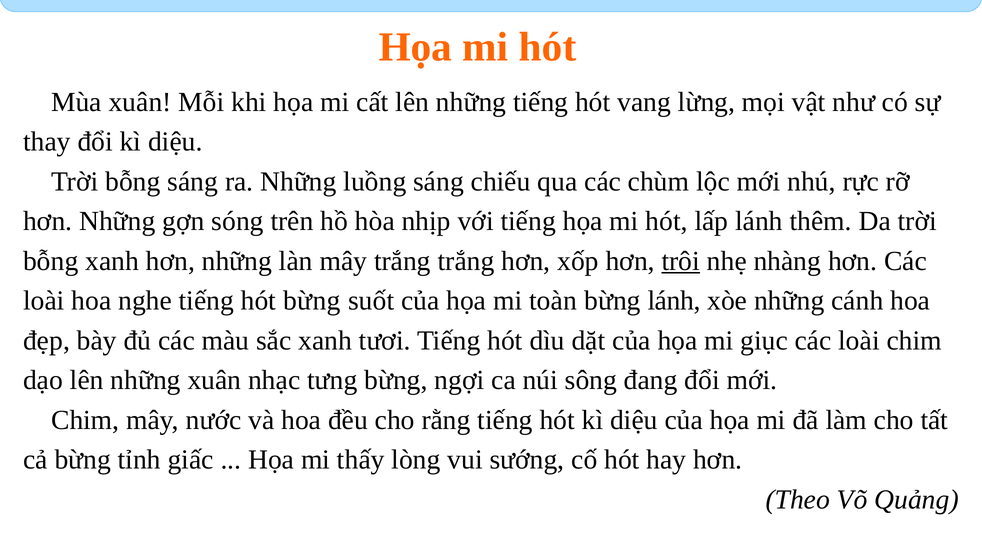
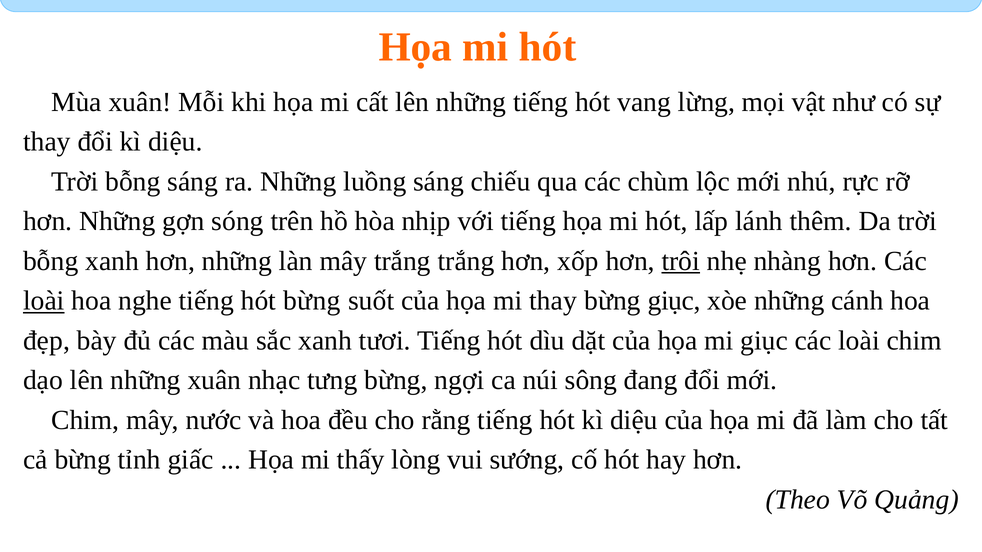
loài at (44, 301) underline: none -> present
mi toàn: toàn -> thay
bừng lánh: lánh -> giục
